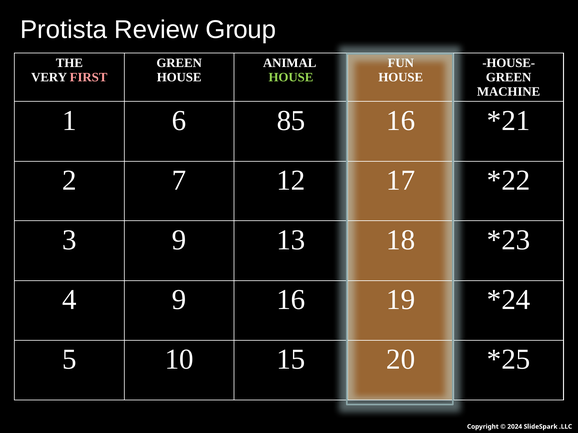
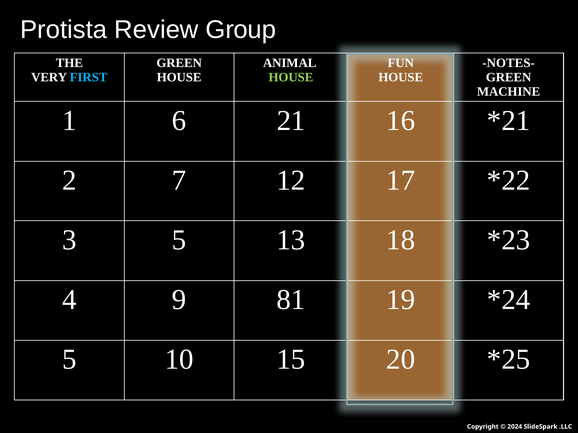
HOUSE-: HOUSE- -> NOTES-
FIRST colour: pink -> light blue
85: 85 -> 21
3 9: 9 -> 5
9 16: 16 -> 81
